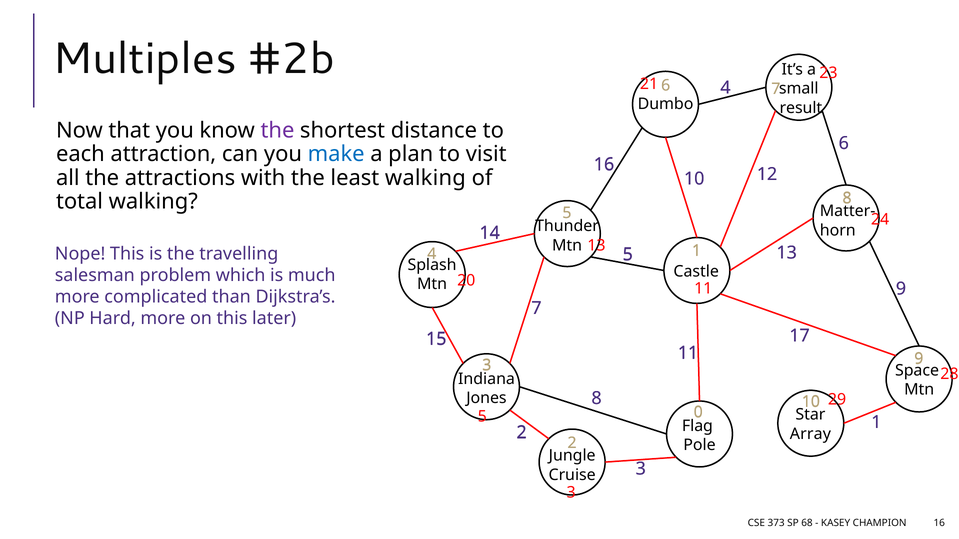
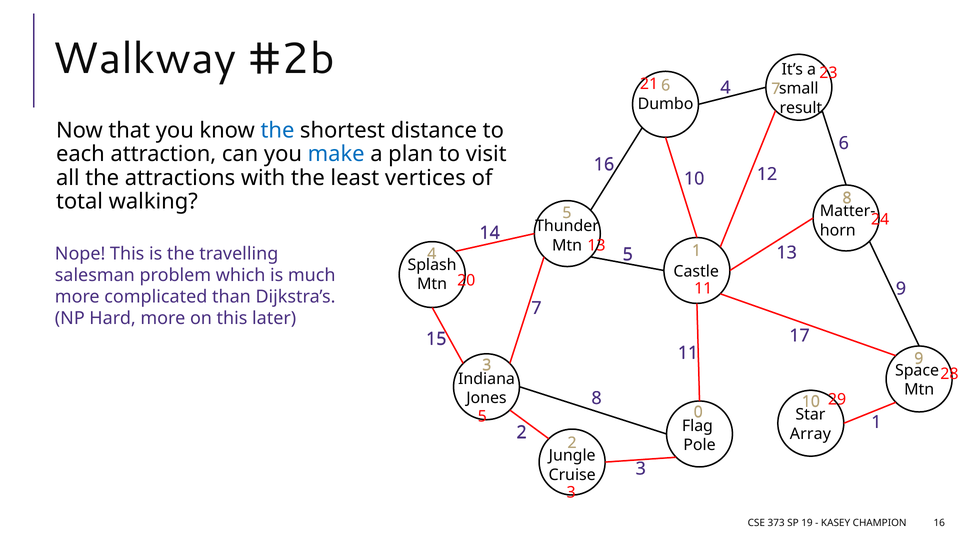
Multiples: Multiples -> Walkway
the at (277, 130) colour: purple -> blue
least walking: walking -> vertices
68: 68 -> 19
